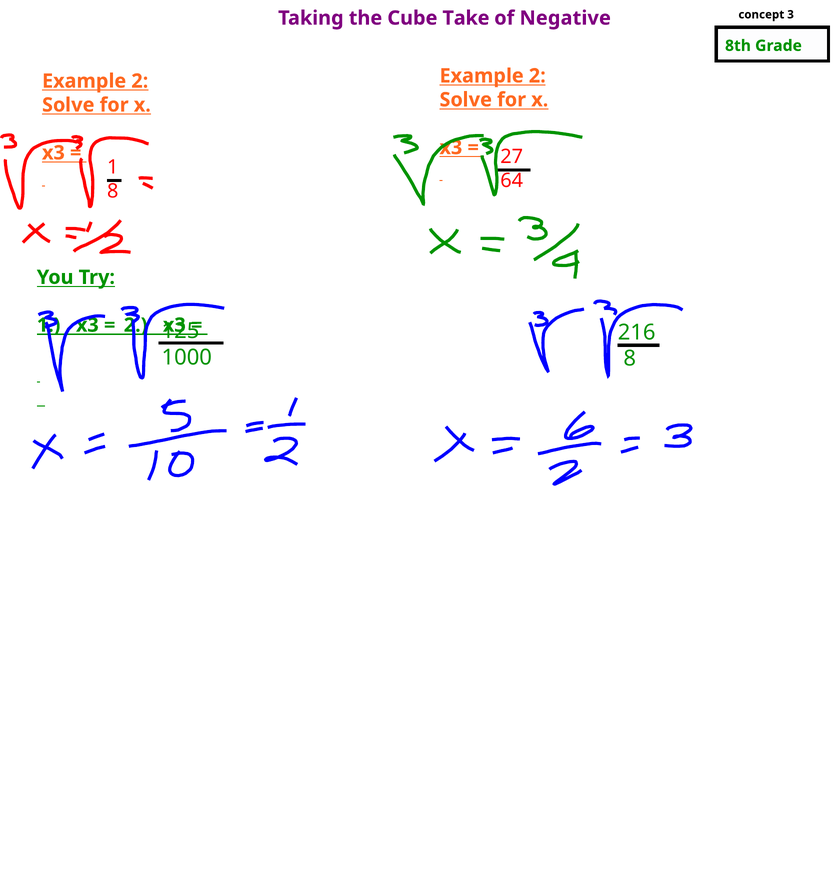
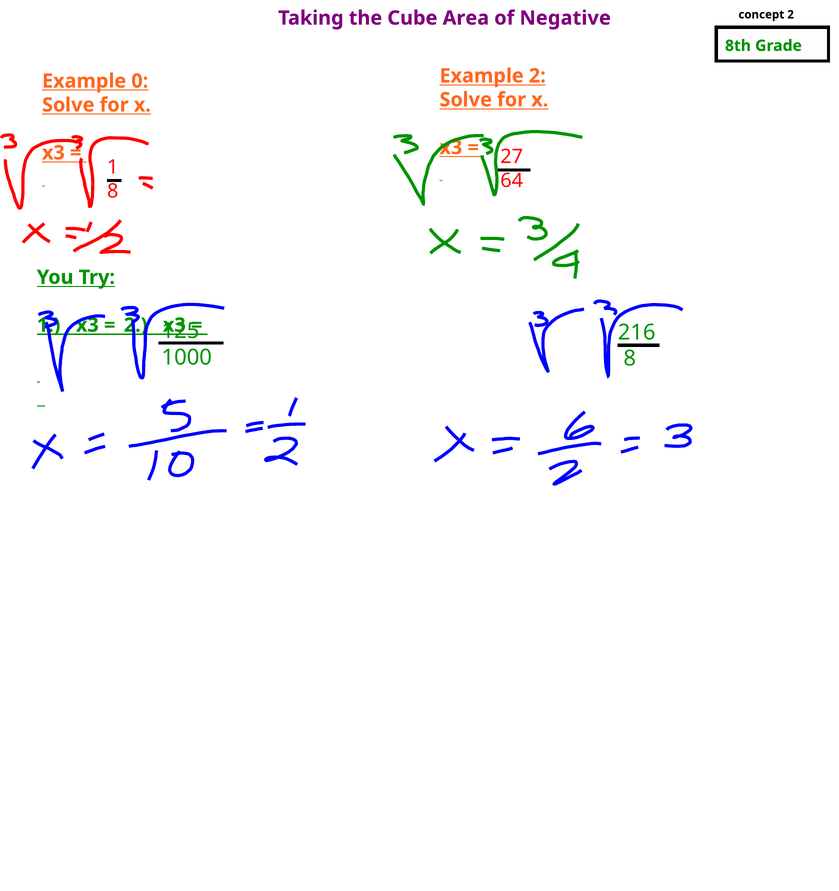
concept 3: 3 -> 2
Take: Take -> Area
2 at (140, 81): 2 -> 0
